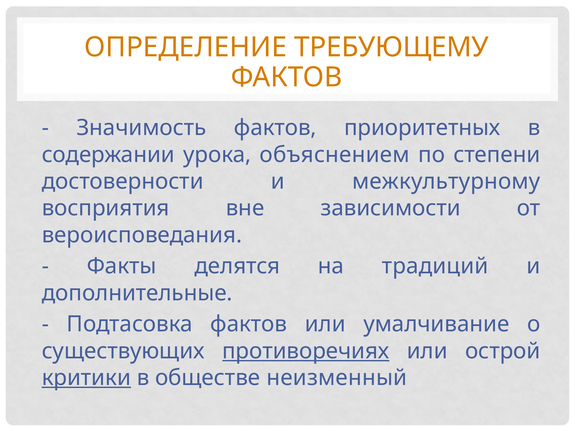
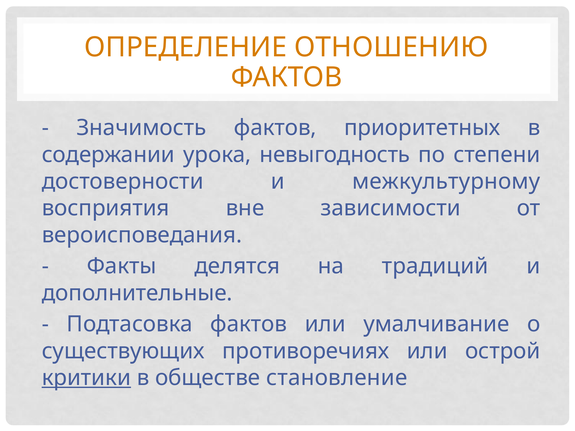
ТРЕБУЮЩЕМУ: ТРЕБУЮЩЕМУ -> ОТНОШЕНИЮ
объяснением: объяснением -> невыгодность
противоречиях underline: present -> none
неизменный: неизменный -> становление
